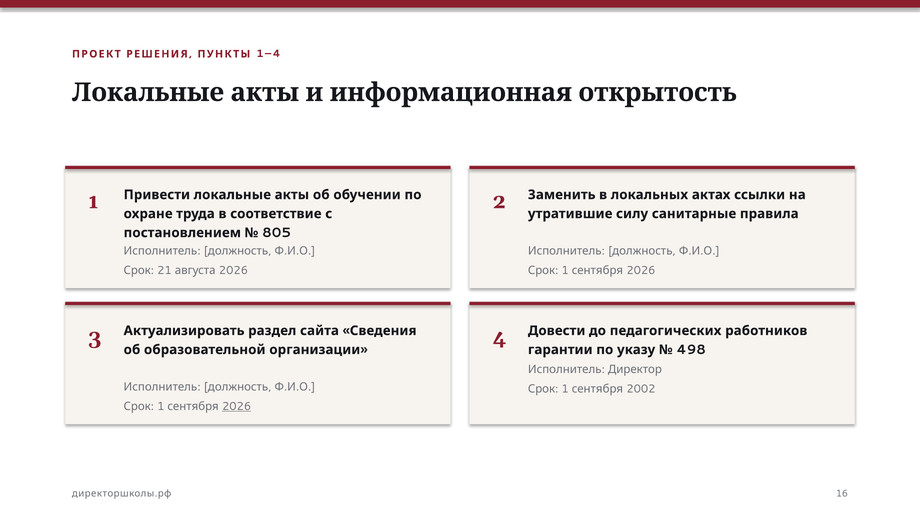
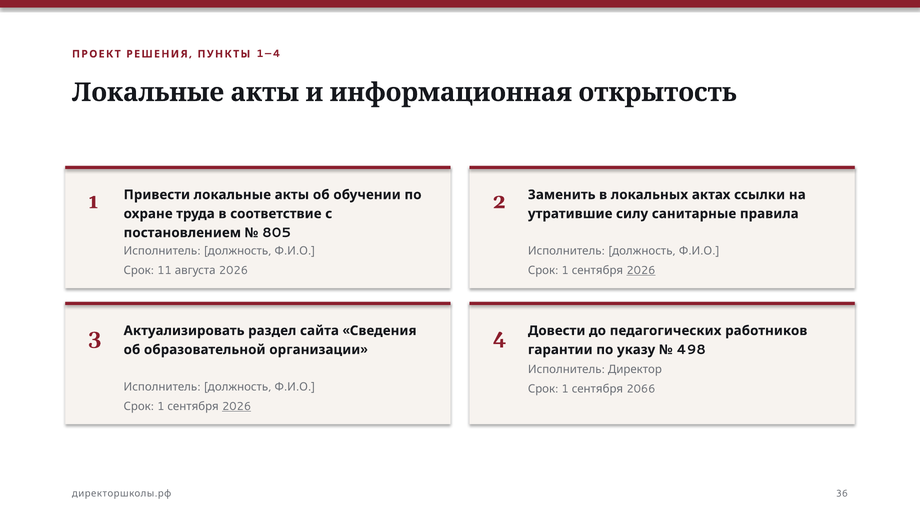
21: 21 -> 11
2026 at (641, 270) underline: none -> present
2002: 2002 -> 2066
16: 16 -> 36
